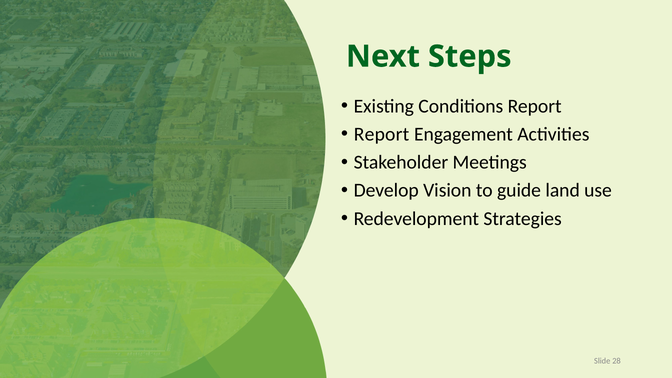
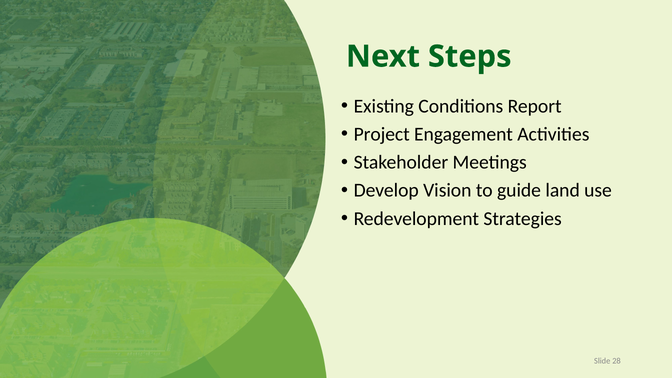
Report at (382, 134): Report -> Project
